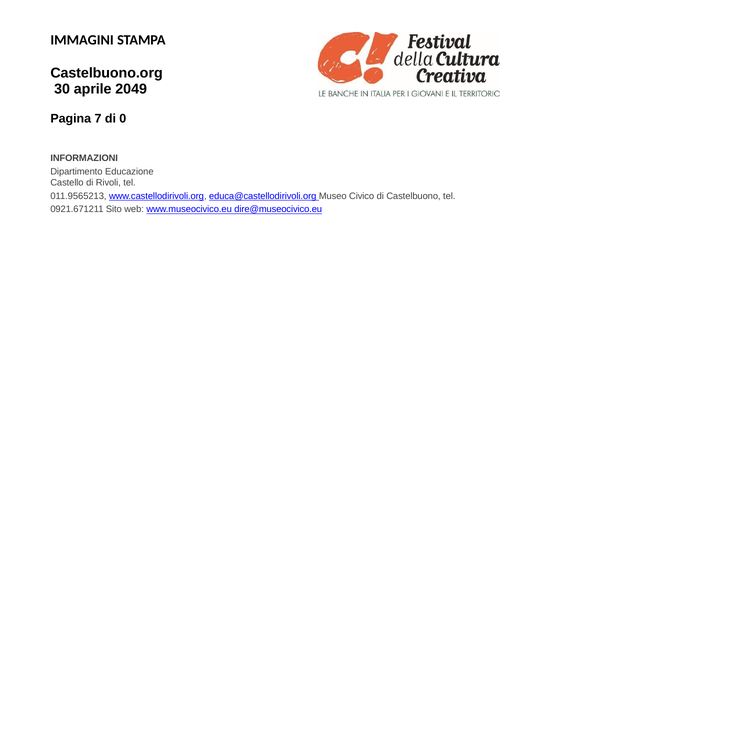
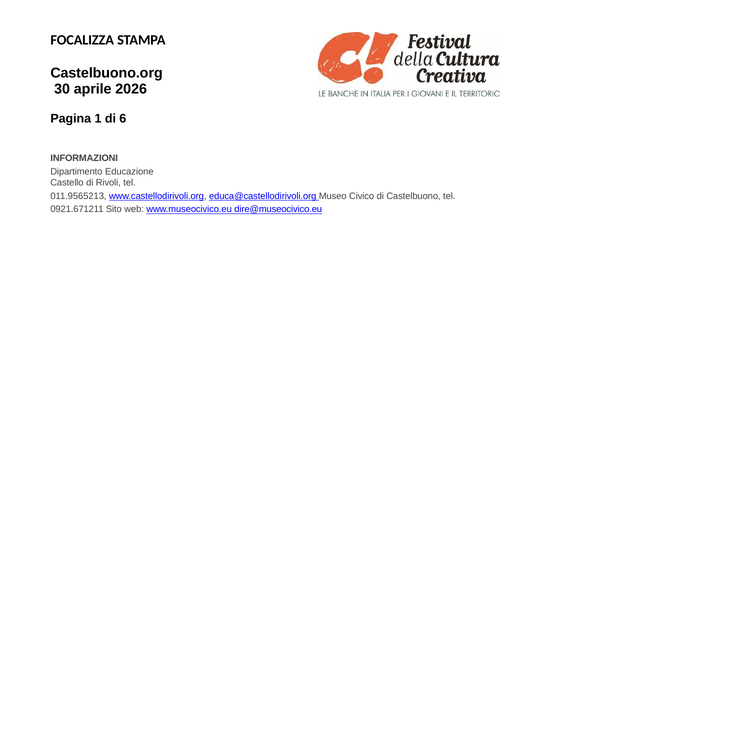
IMMAGINI: IMMAGINI -> FOCALIZZA
2049: 2049 -> 2026
7: 7 -> 1
0: 0 -> 6
